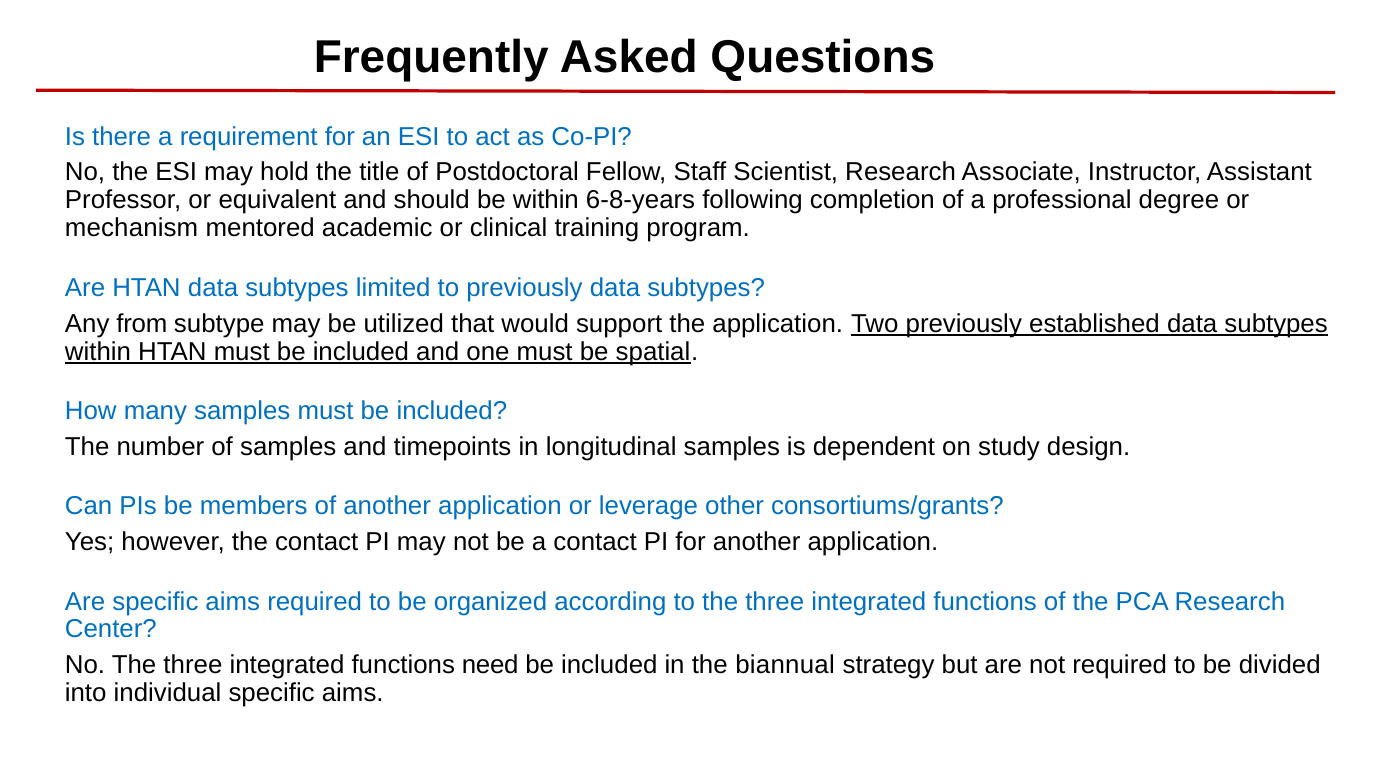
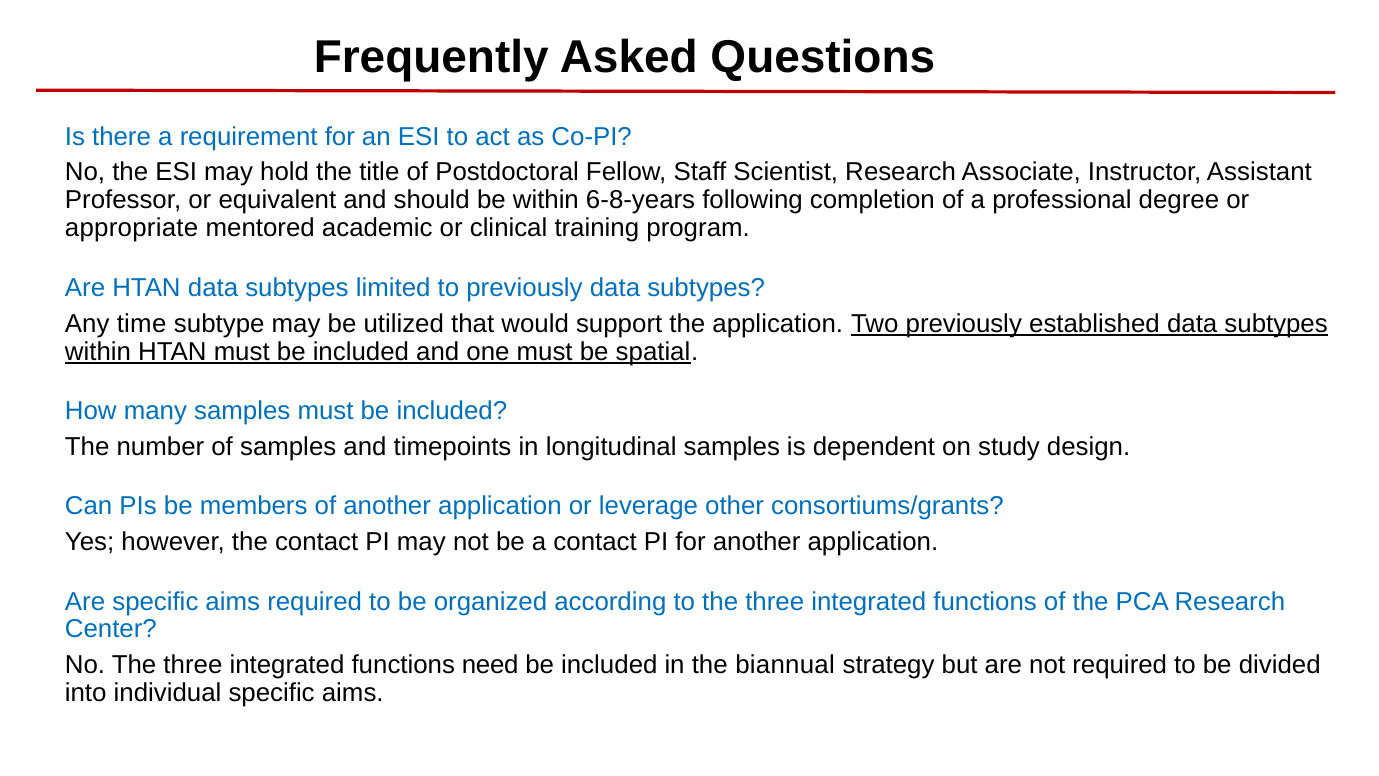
mechanism: mechanism -> appropriate
from: from -> time
